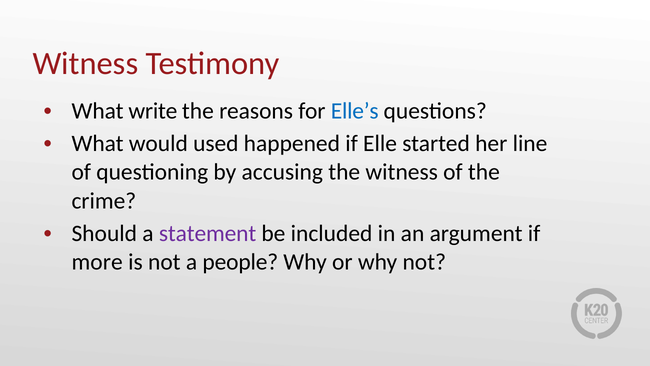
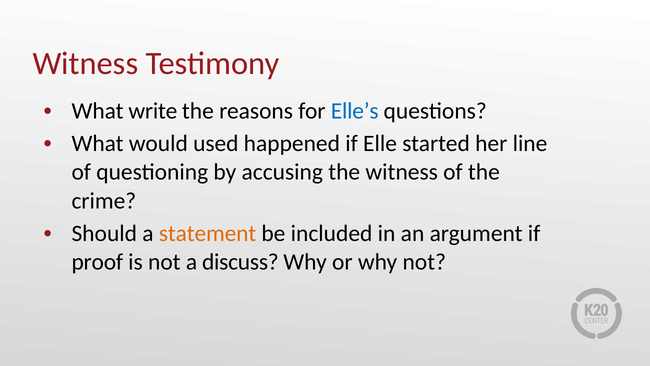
statement colour: purple -> orange
more: more -> proof
people: people -> discuss
